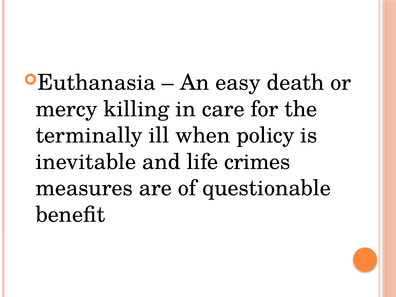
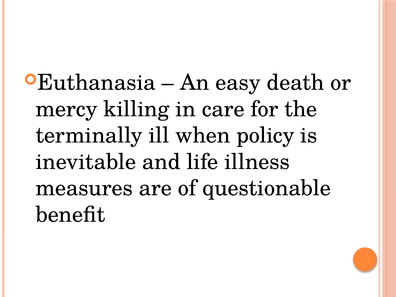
crimes: crimes -> illness
